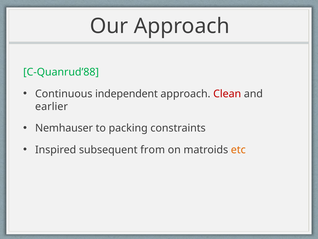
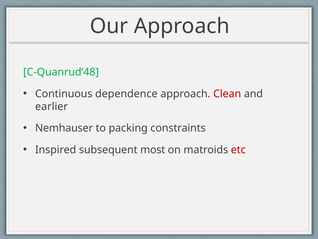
C-Quanrud’88: C-Quanrud’88 -> C-Quanrud’48
independent: independent -> dependence
from: from -> most
etc colour: orange -> red
